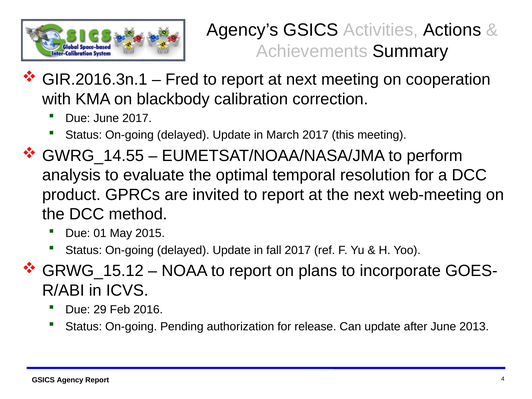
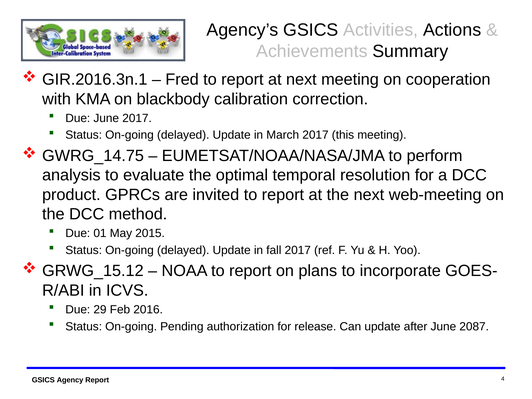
GWRG_14.55: GWRG_14.55 -> GWRG_14.75
2013: 2013 -> 2087
